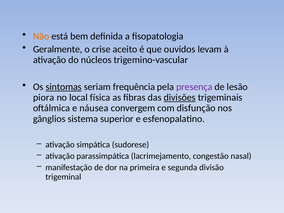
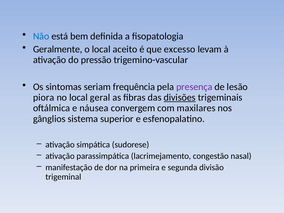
Não colour: orange -> blue
o crise: crise -> local
ouvidos: ouvidos -> excesso
núcleos: núcleos -> pressão
sintomas underline: present -> none
física: física -> geral
disfunção: disfunção -> maxilares
